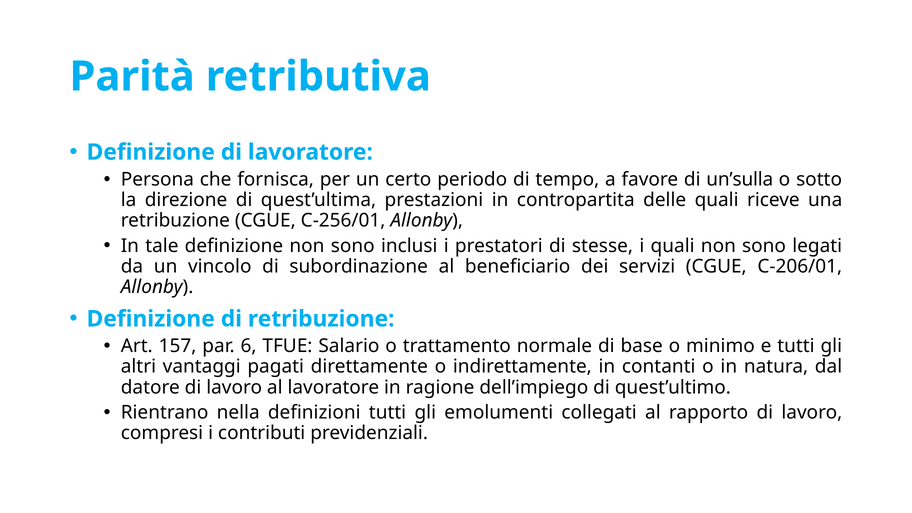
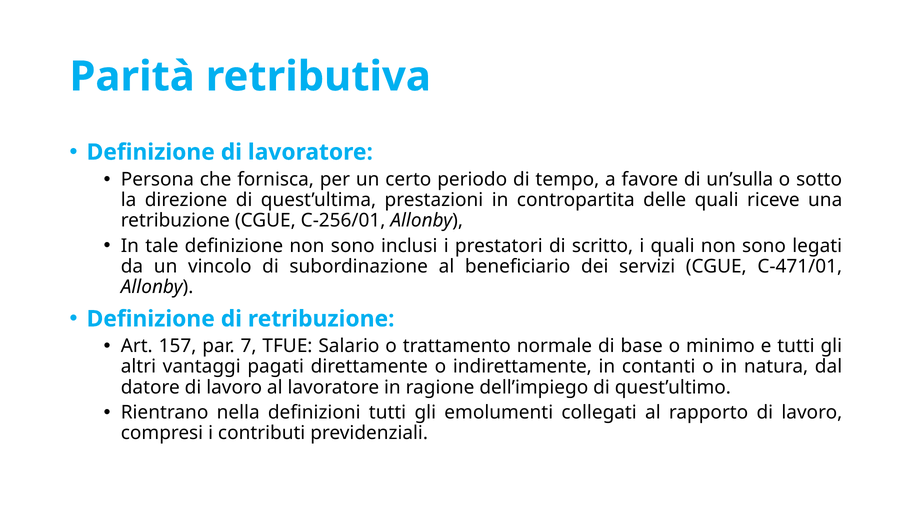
stesse: stesse -> scritto
C-206/01: C-206/01 -> C-471/01
6: 6 -> 7
